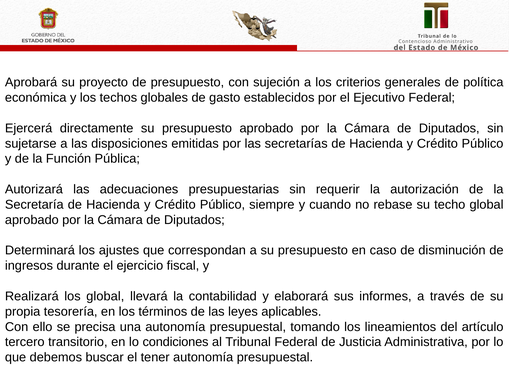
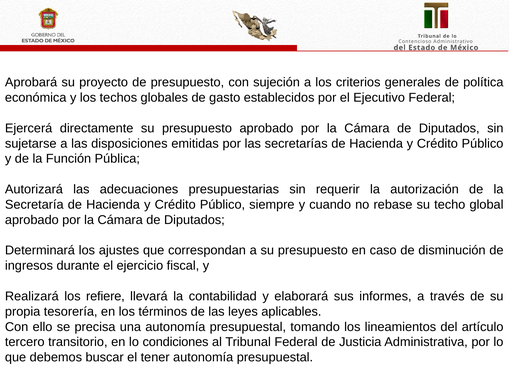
los global: global -> refiere
